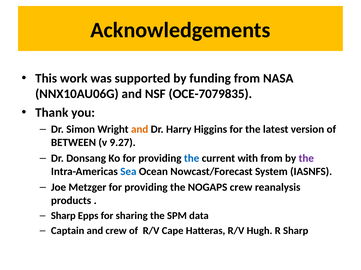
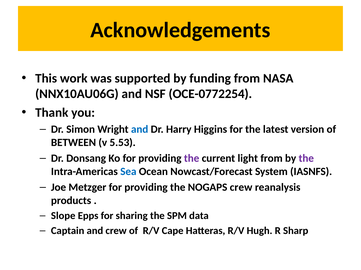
OCE-7079835: OCE-7079835 -> OCE-0772254
and at (140, 130) colour: orange -> blue
9.27: 9.27 -> 5.53
the at (192, 159) colour: blue -> purple
with: with -> light
Sharp at (63, 216): Sharp -> Slope
